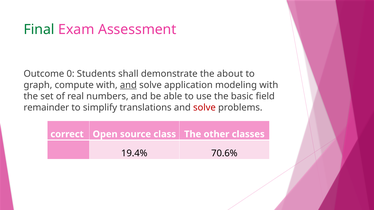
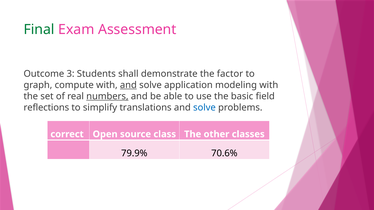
0: 0 -> 3
about: about -> factor
numbers underline: none -> present
remainder: remainder -> reflections
solve at (204, 108) colour: red -> blue
19.4%: 19.4% -> 79.9%
